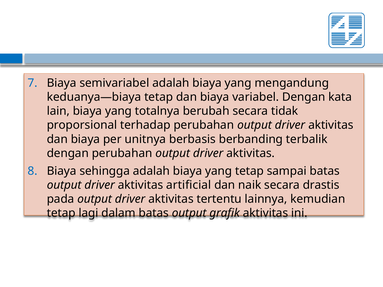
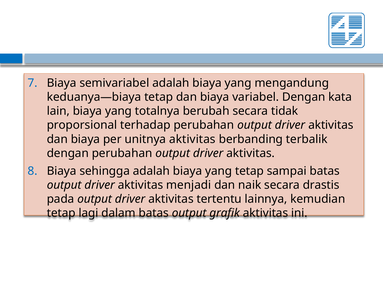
unitnya berbasis: berbasis -> aktivitas
artificial: artificial -> menjadi
